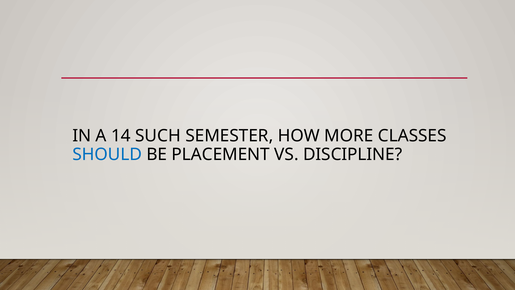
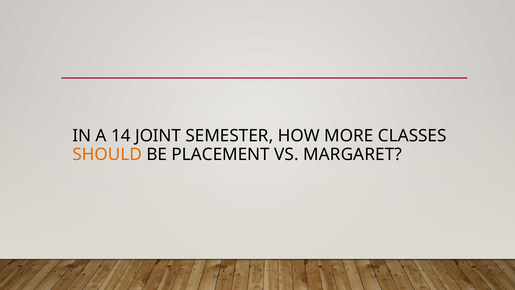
SUCH: SUCH -> JOINT
SHOULD colour: blue -> orange
DISCIPLINE: DISCIPLINE -> MARGARET
